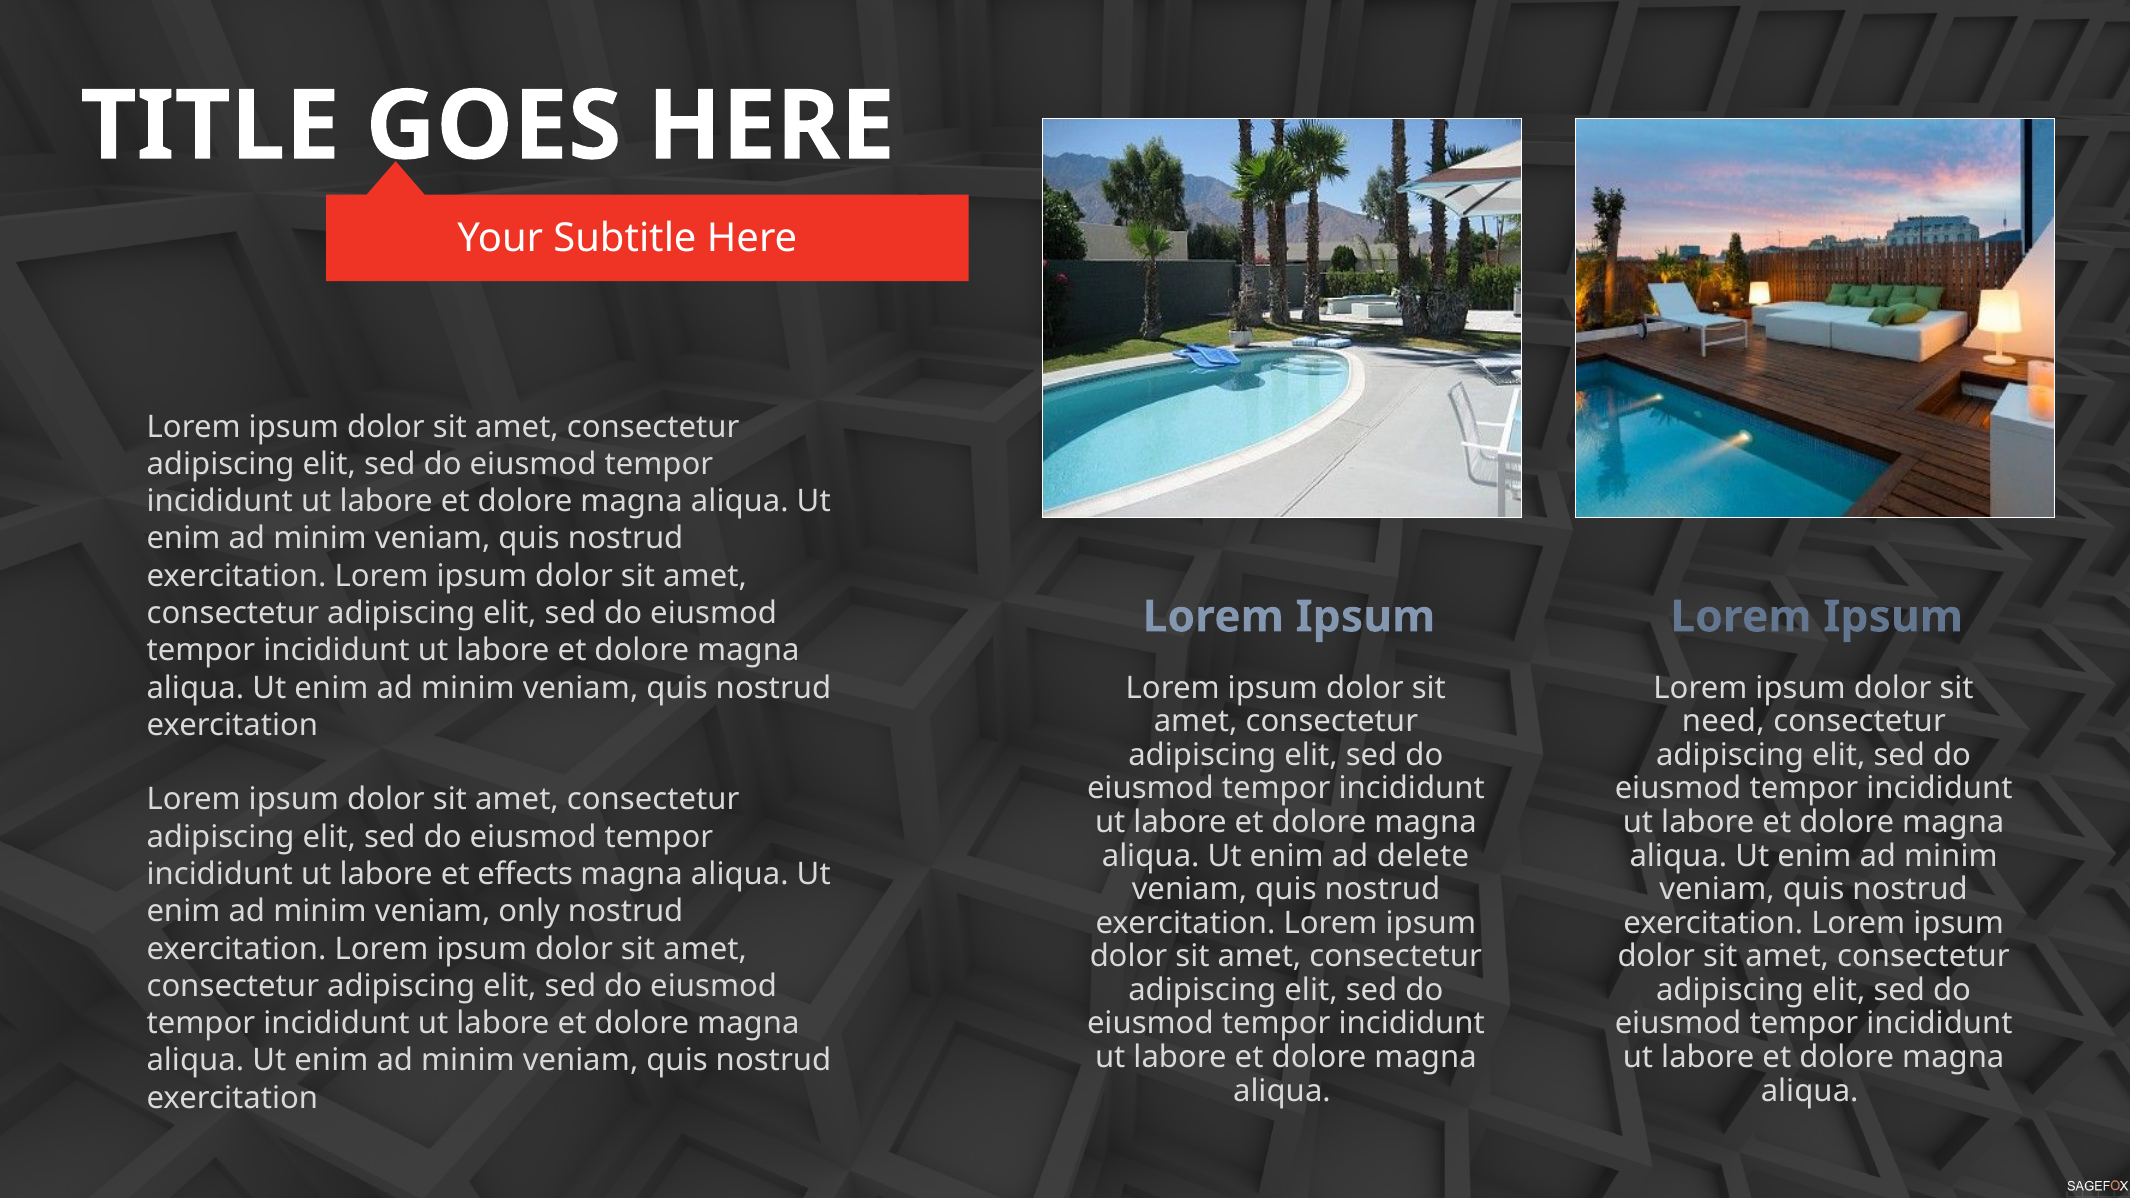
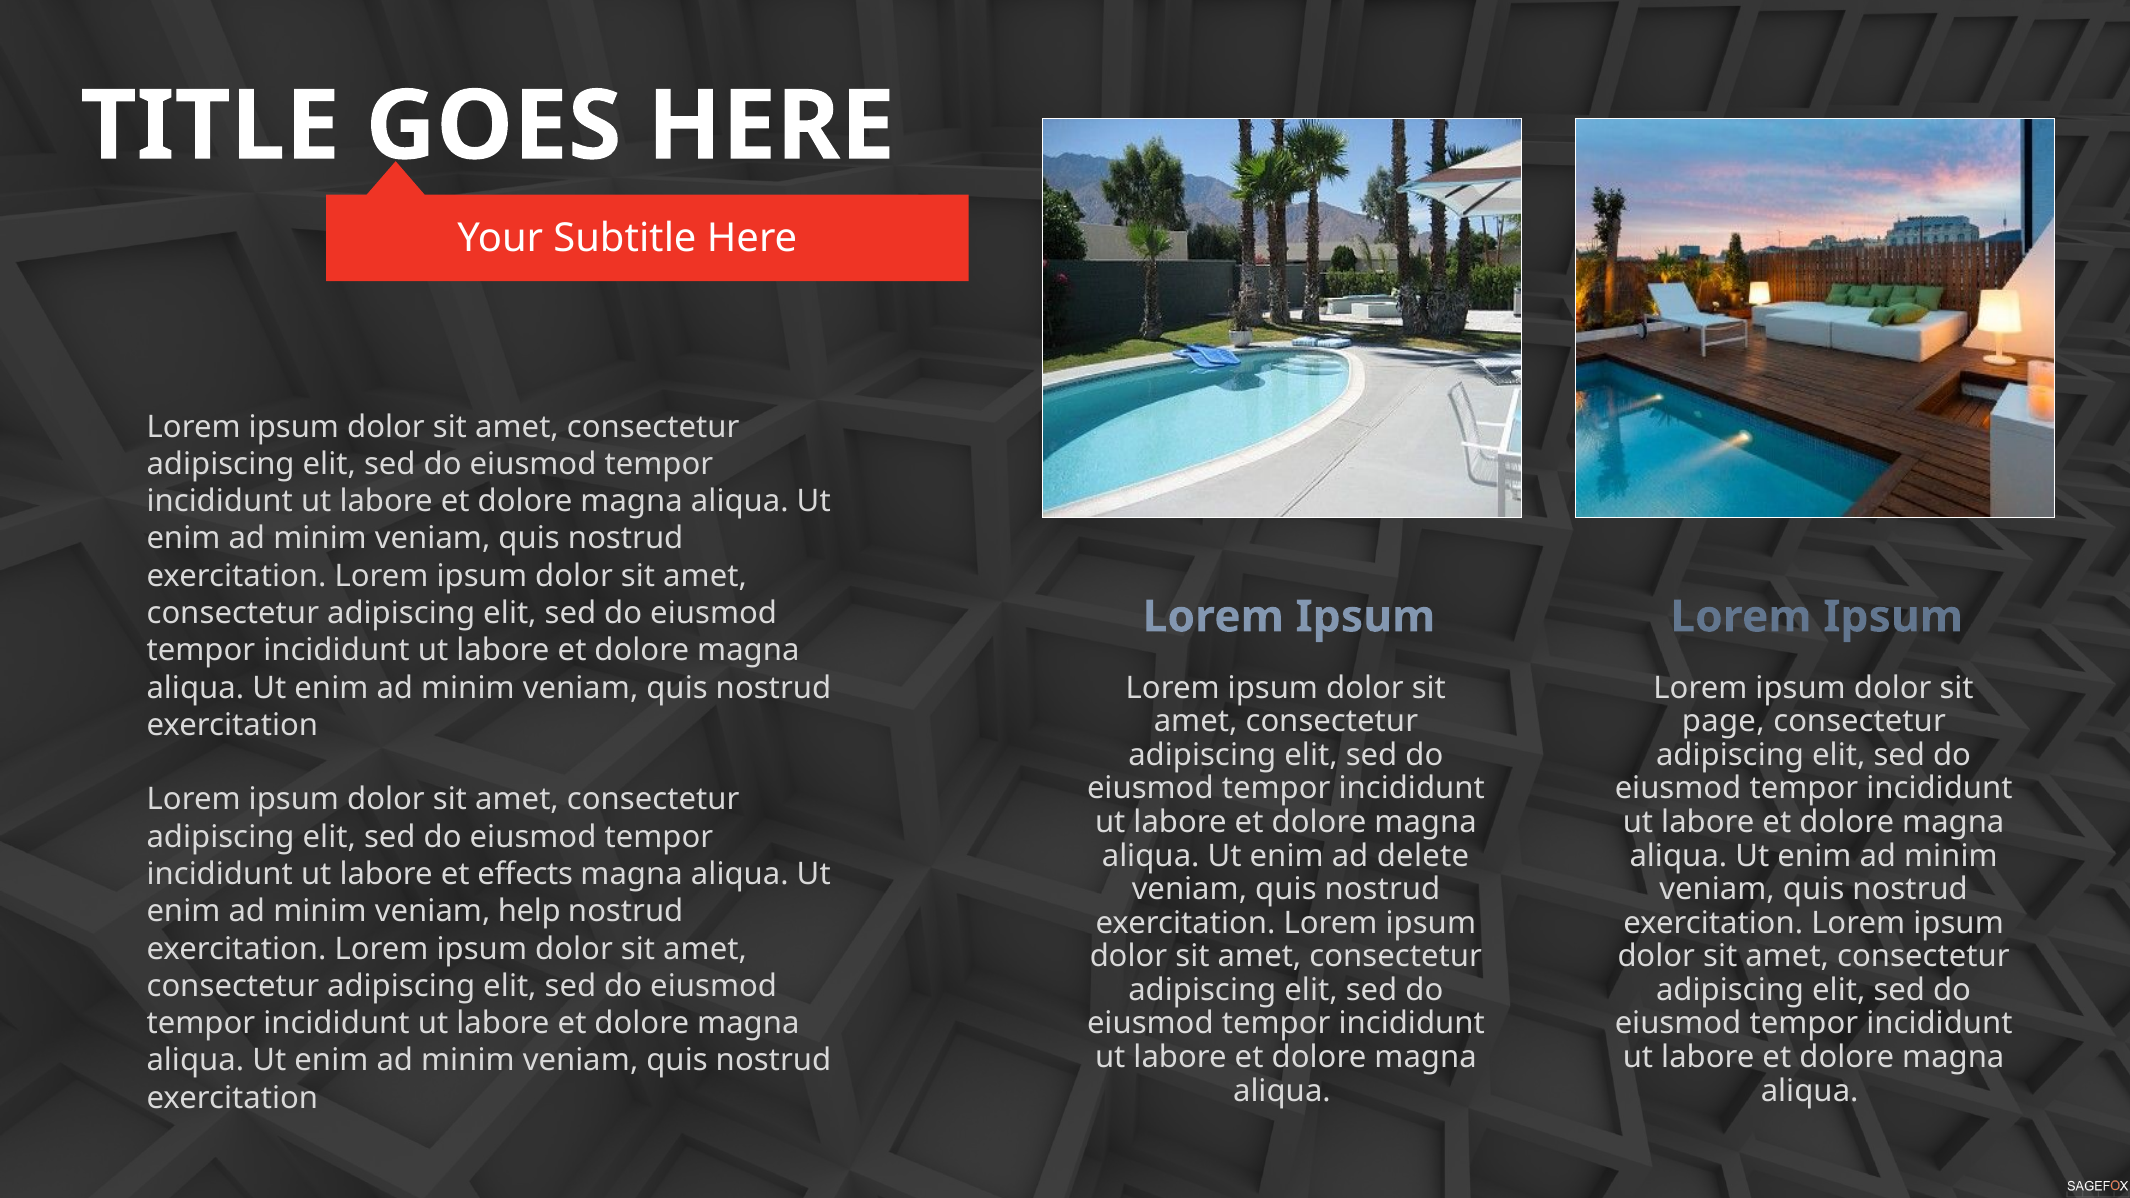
need: need -> page
only: only -> help
